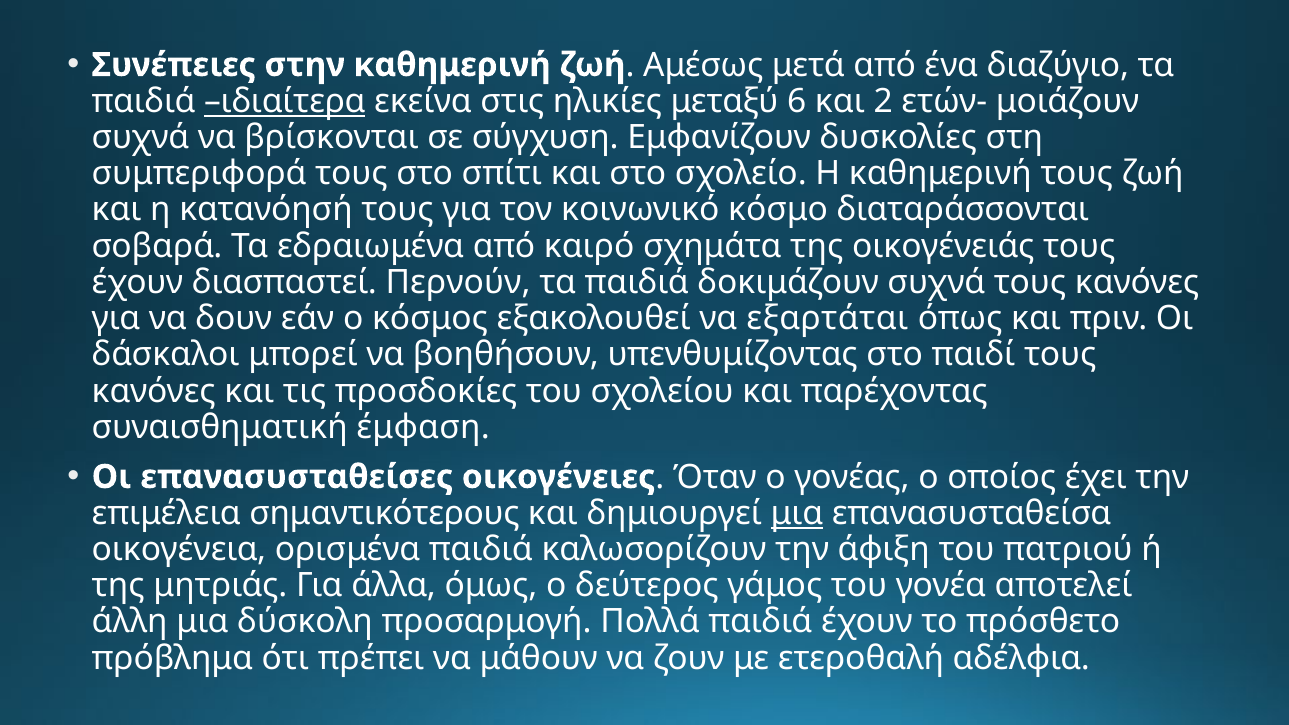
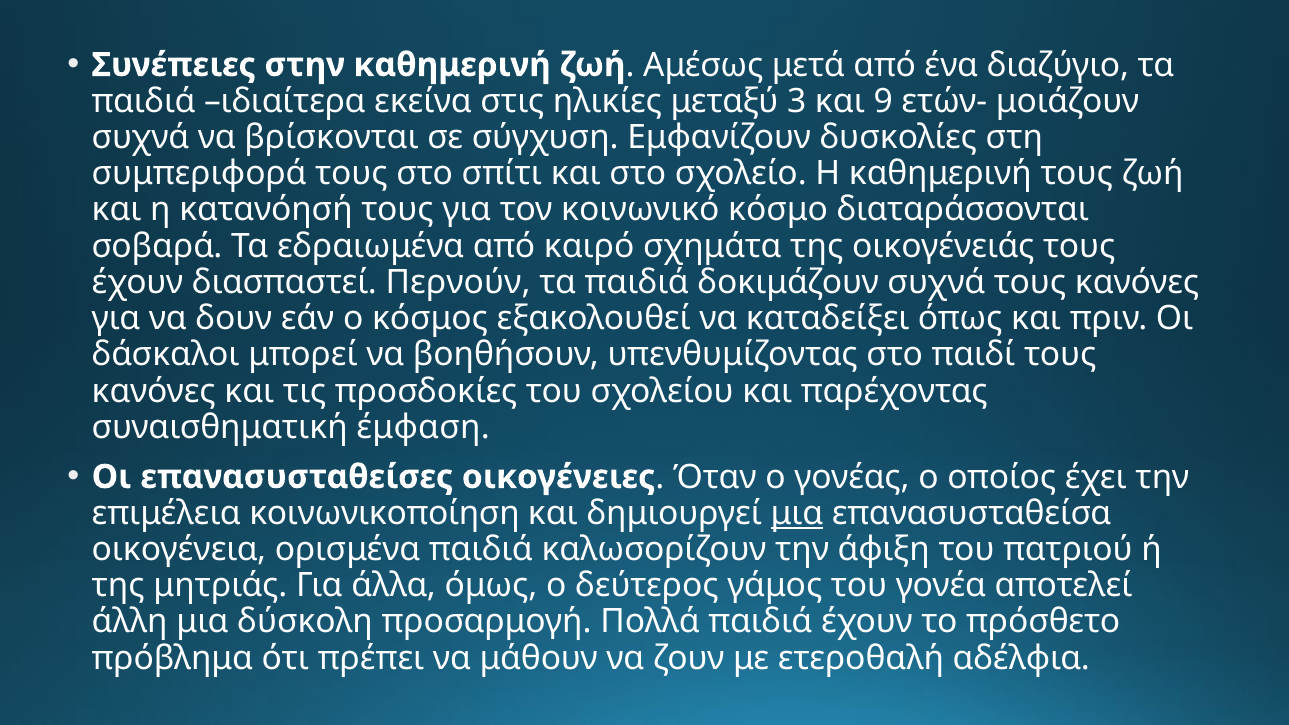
ιδιαίτερα underline: present -> none
6: 6 -> 3
2: 2 -> 9
εξαρτάται: εξαρτάται -> καταδείξει
σημαντικότερους: σημαντικότερους -> κοινωνικοποίηση
